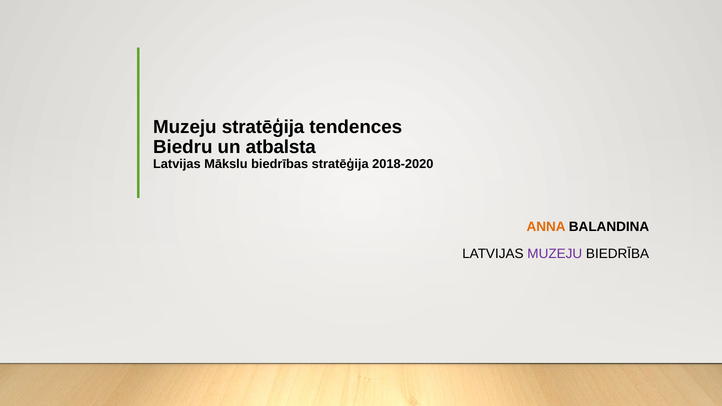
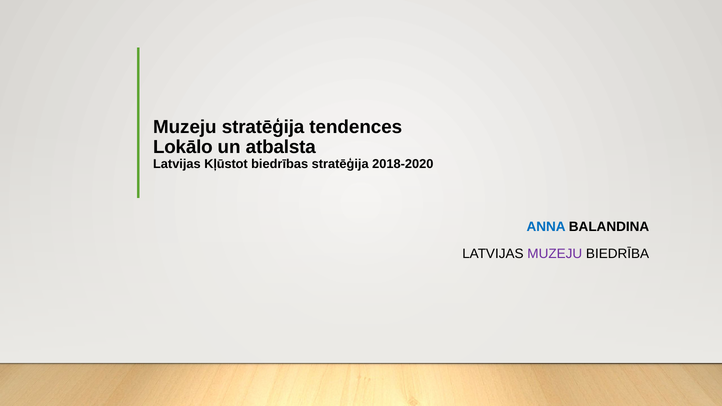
Biedru: Biedru -> Lokālo
Mākslu: Mākslu -> Kļūstot
ANNA colour: orange -> blue
